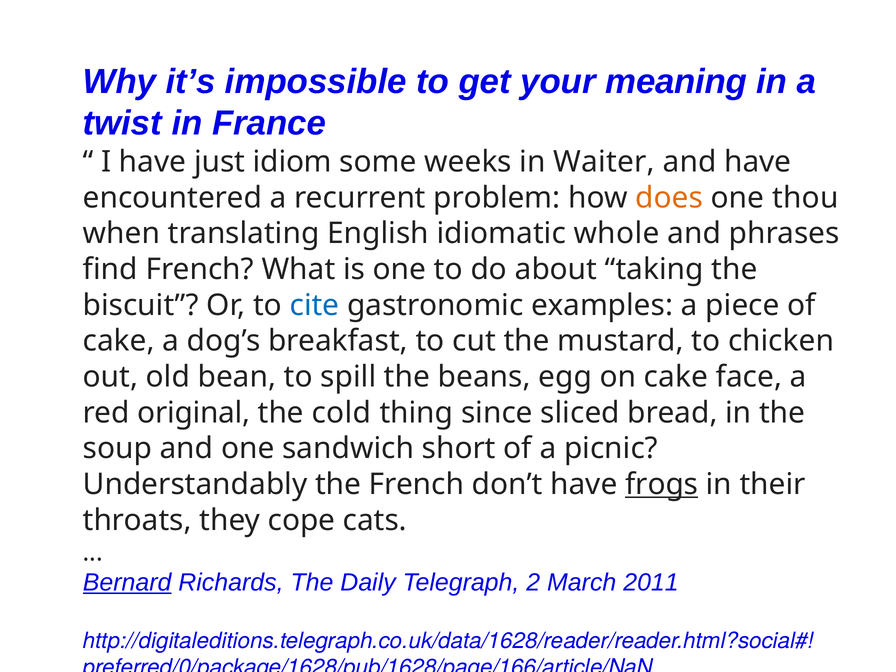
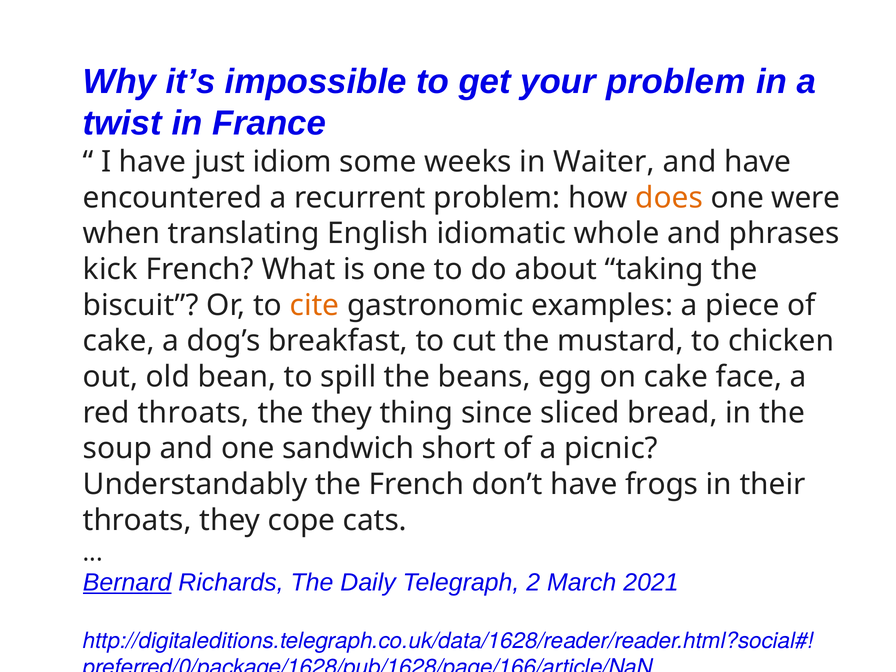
your meaning: meaning -> problem
thou: thou -> were
find: find -> kick
cite colour: blue -> orange
red original: original -> throats
the cold: cold -> they
frogs underline: present -> none
2011: 2011 -> 2021
